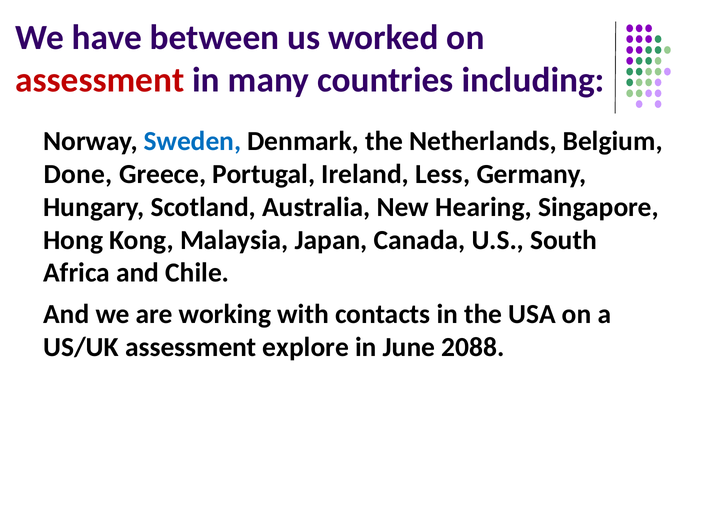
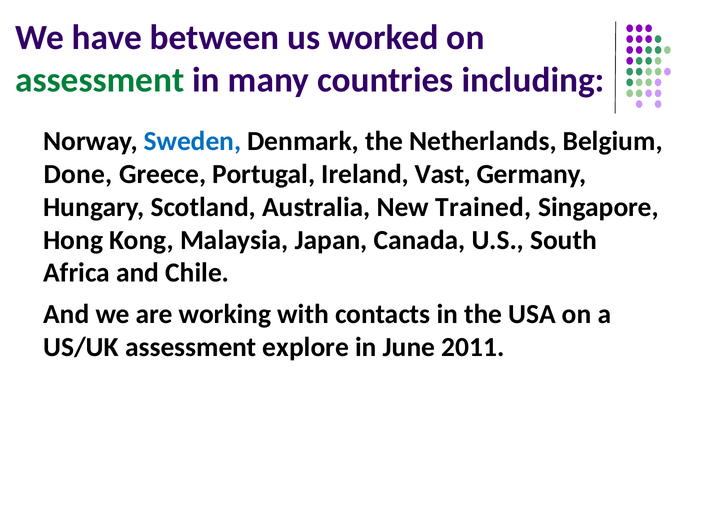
assessment at (100, 80) colour: red -> green
Less: Less -> Vast
Hearing: Hearing -> Trained
2088: 2088 -> 2011
